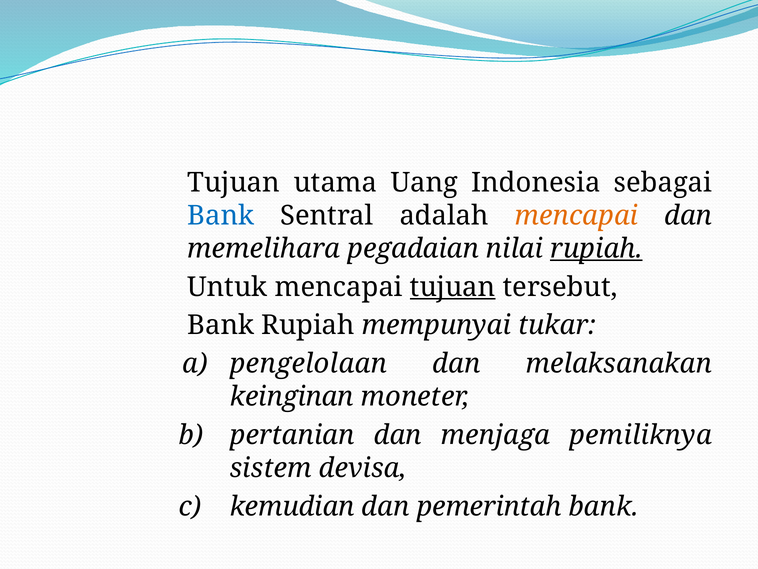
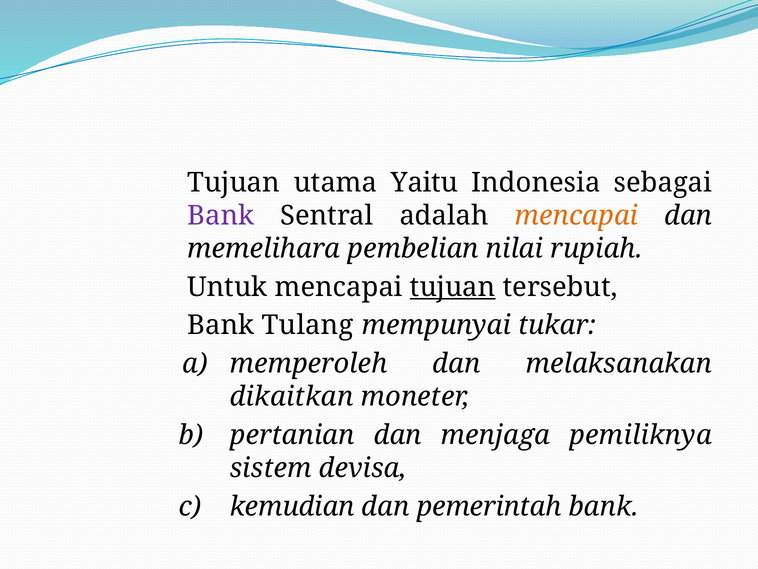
Uang: Uang -> Yaitu
Bank at (221, 215) colour: blue -> purple
pegadaian: pegadaian -> pembelian
rupiah at (596, 248) underline: present -> none
Bank Rupiah: Rupiah -> Tulang
pengelolaan: pengelolaan -> memperoleh
keinginan: keinginan -> dikaitkan
